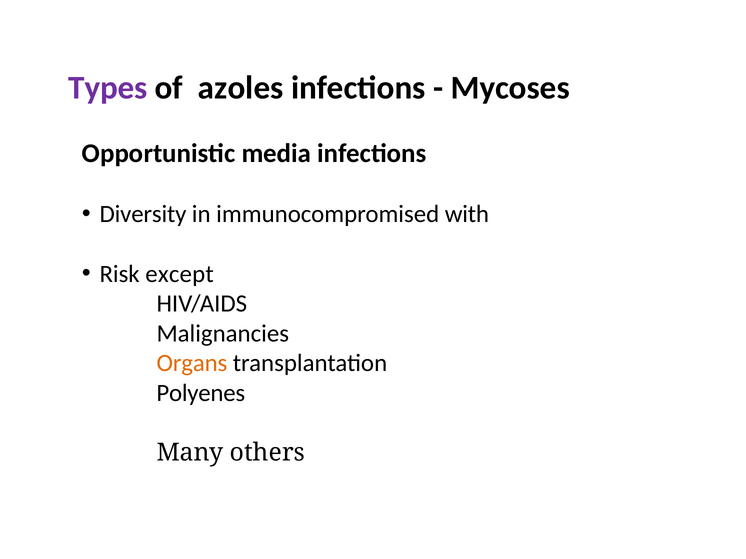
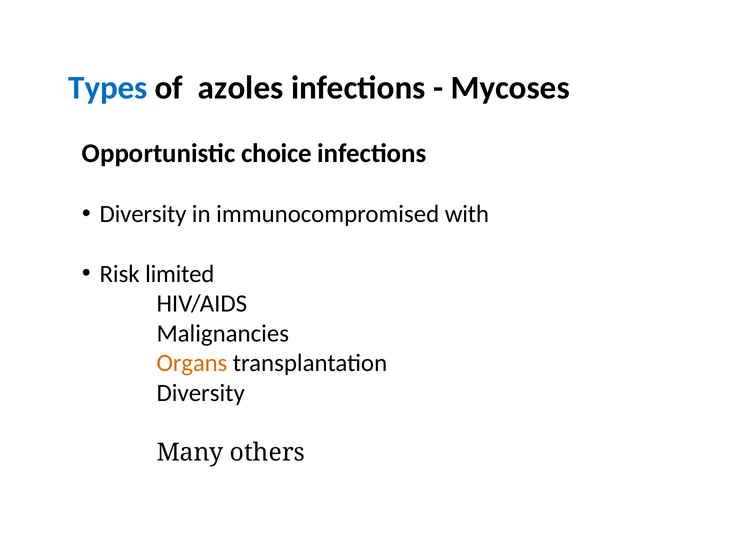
Types colour: purple -> blue
media: media -> choice
except: except -> limited
Polyenes at (201, 393): Polyenes -> Diversity
